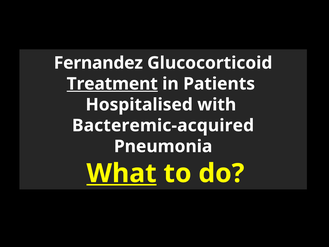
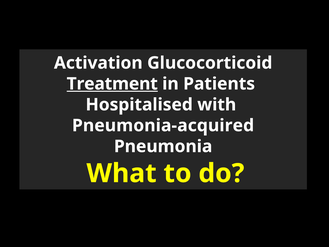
Fernandez: Fernandez -> Activation
Bacteremic-acquired: Bacteremic-acquired -> Pneumonia-acquired
What underline: present -> none
